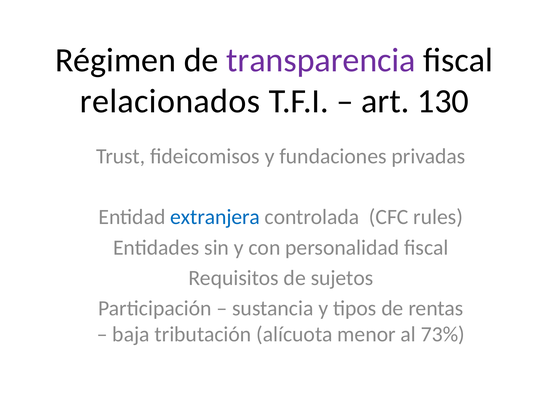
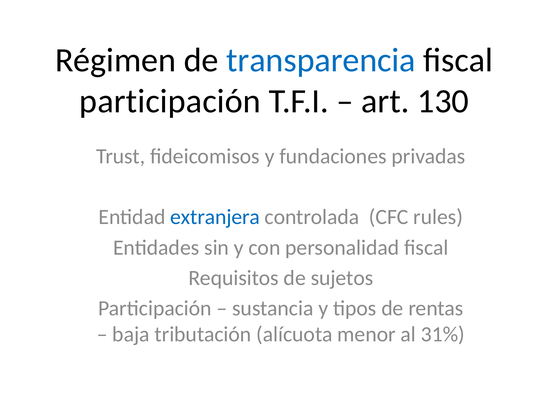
transparencia colour: purple -> blue
relacionados at (170, 101): relacionados -> participación
73%: 73% -> 31%
